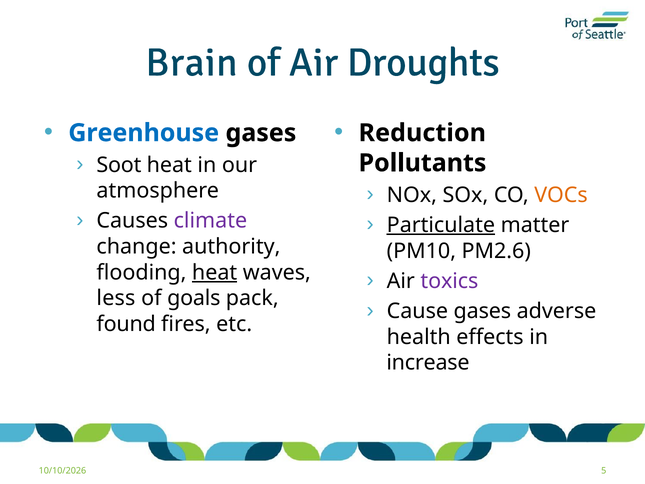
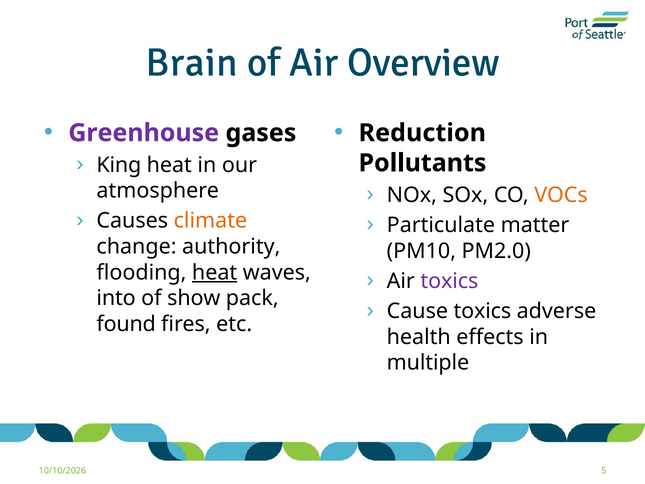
Droughts: Droughts -> Overview
Greenhouse colour: blue -> purple
Soot: Soot -> King
climate colour: purple -> orange
Particulate underline: present -> none
PM2.6: PM2.6 -> PM2.0
less: less -> into
goals: goals -> show
Cause gases: gases -> toxics
increase: increase -> multiple
